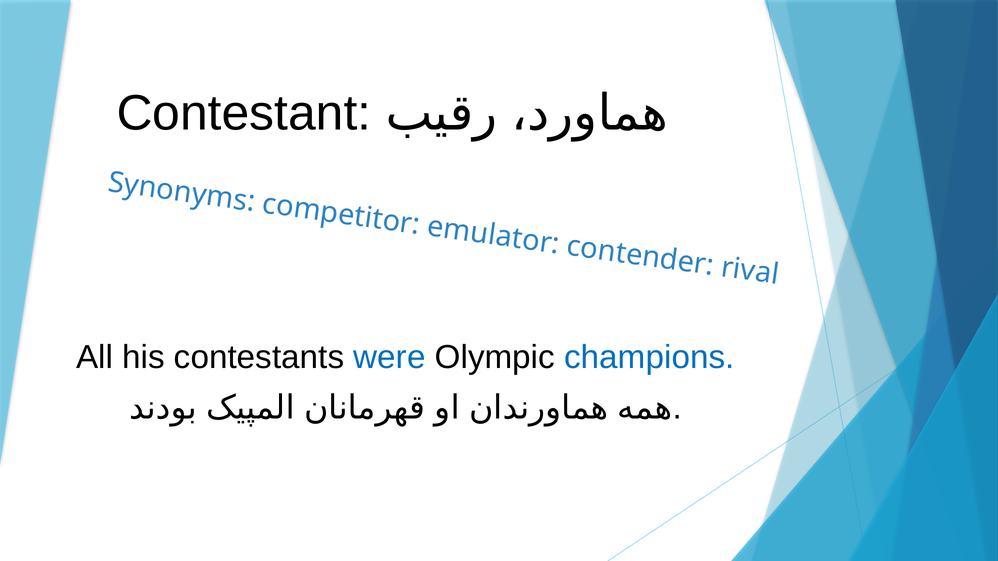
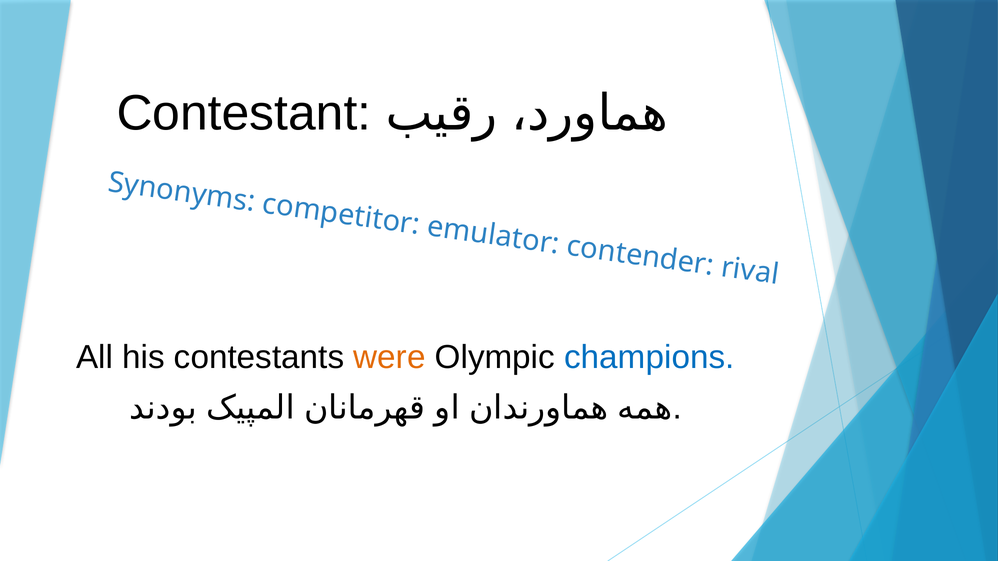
were colour: blue -> orange
